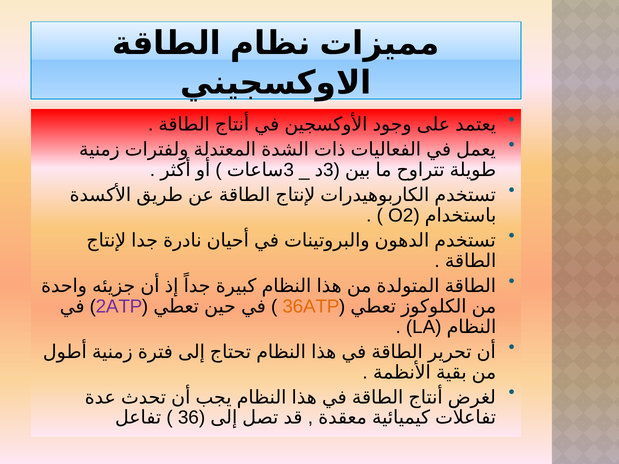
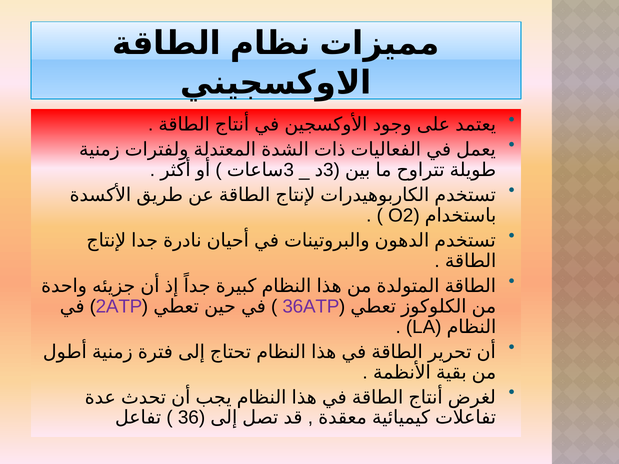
36ATP colour: orange -> purple
